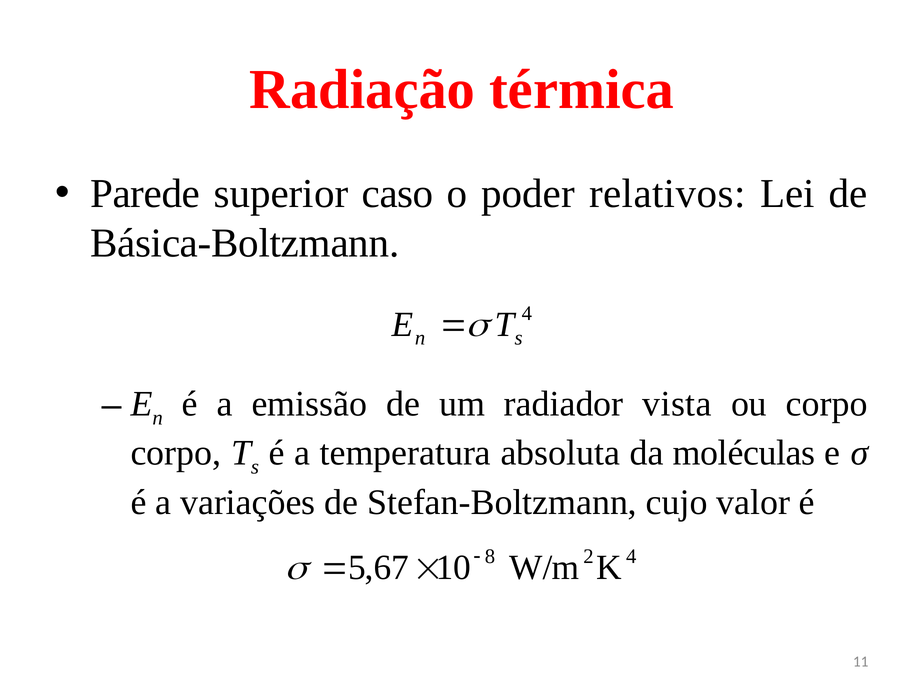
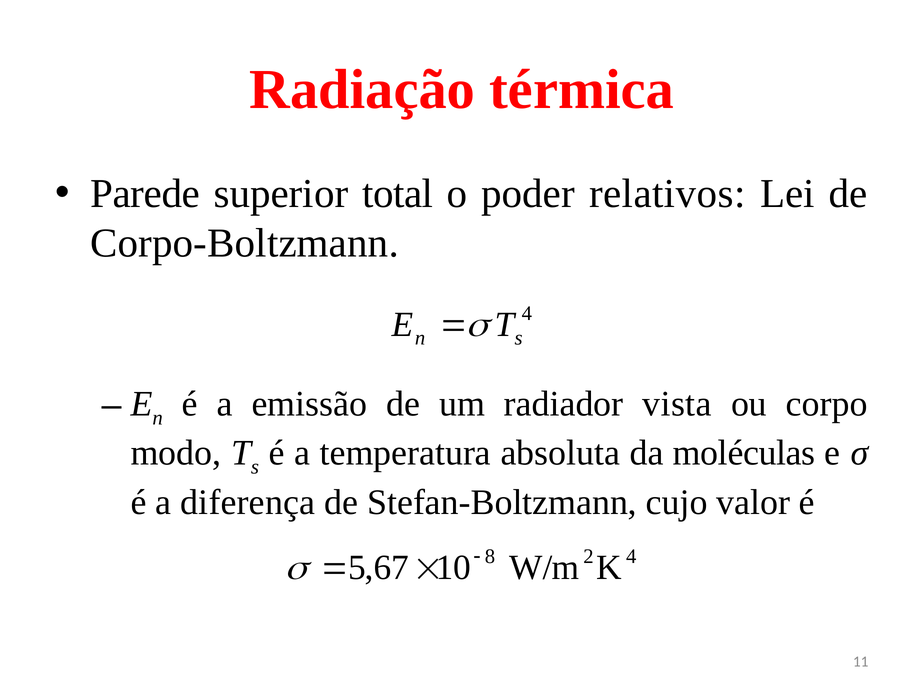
caso: caso -> total
Básica-Boltzmann: Básica-Boltzmann -> Corpo-Boltzmann
corpo at (176, 453): corpo -> modo
variações: variações -> diferença
